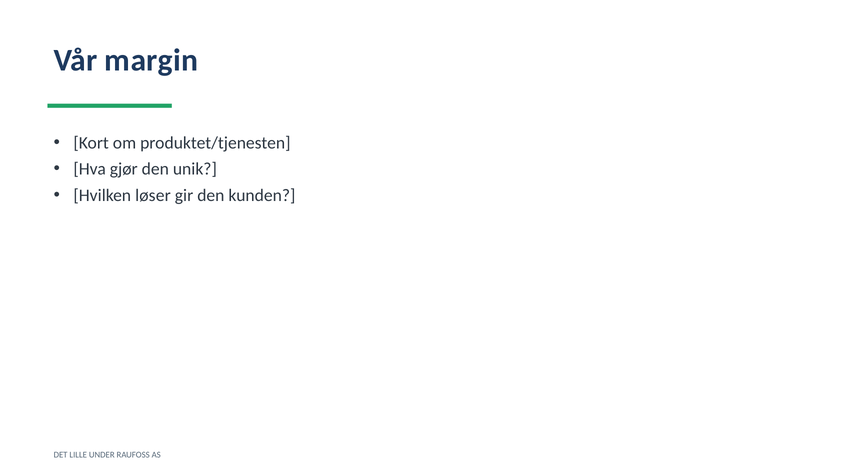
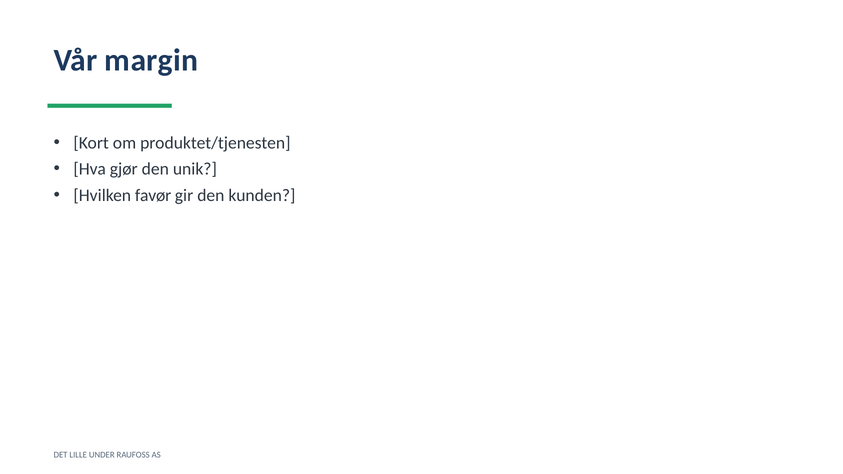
løser: løser -> favør
